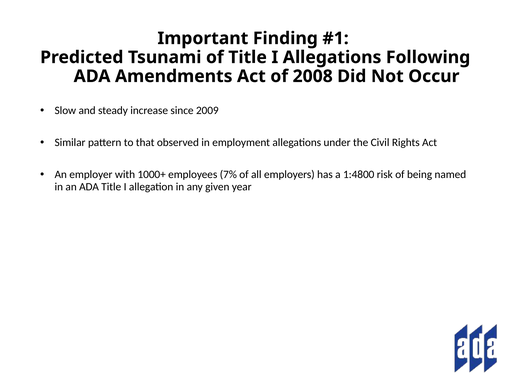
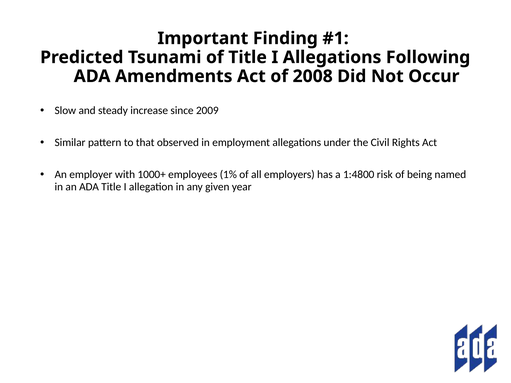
7%: 7% -> 1%
